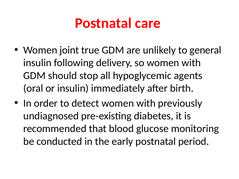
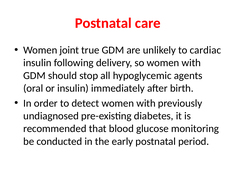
general: general -> cardiac
